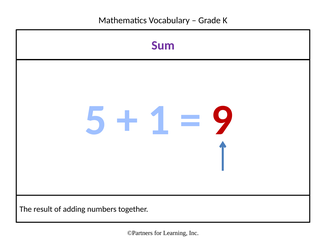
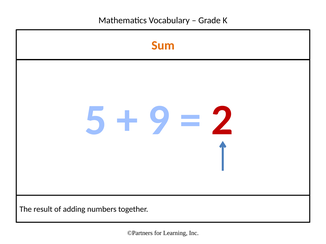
Sum colour: purple -> orange
1: 1 -> 9
9: 9 -> 2
